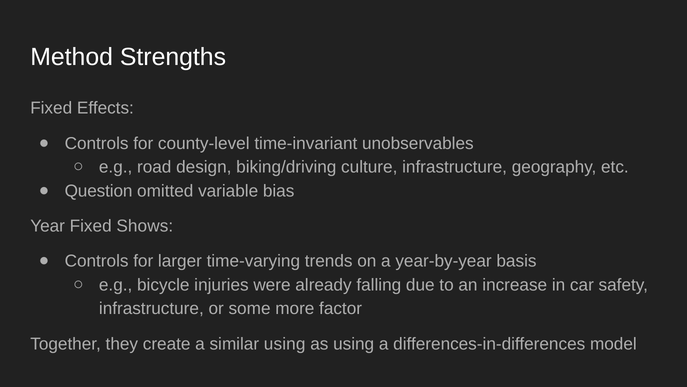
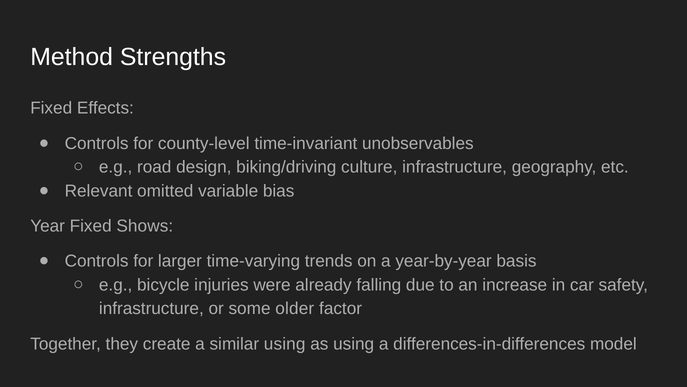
Question: Question -> Relevant
more: more -> older
